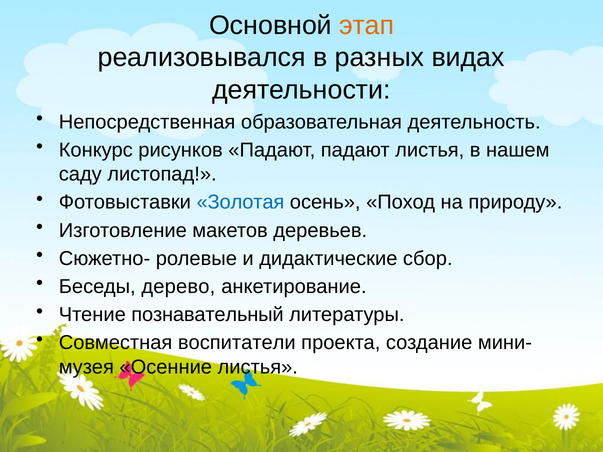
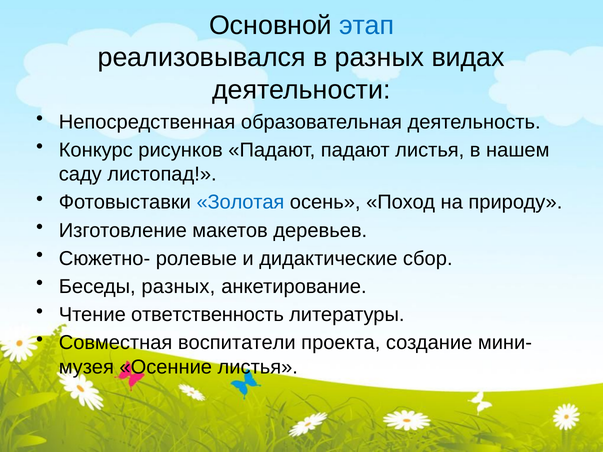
этап colour: orange -> blue
Беседы дерево: дерево -> разных
познавательный: познавательный -> ответственность
